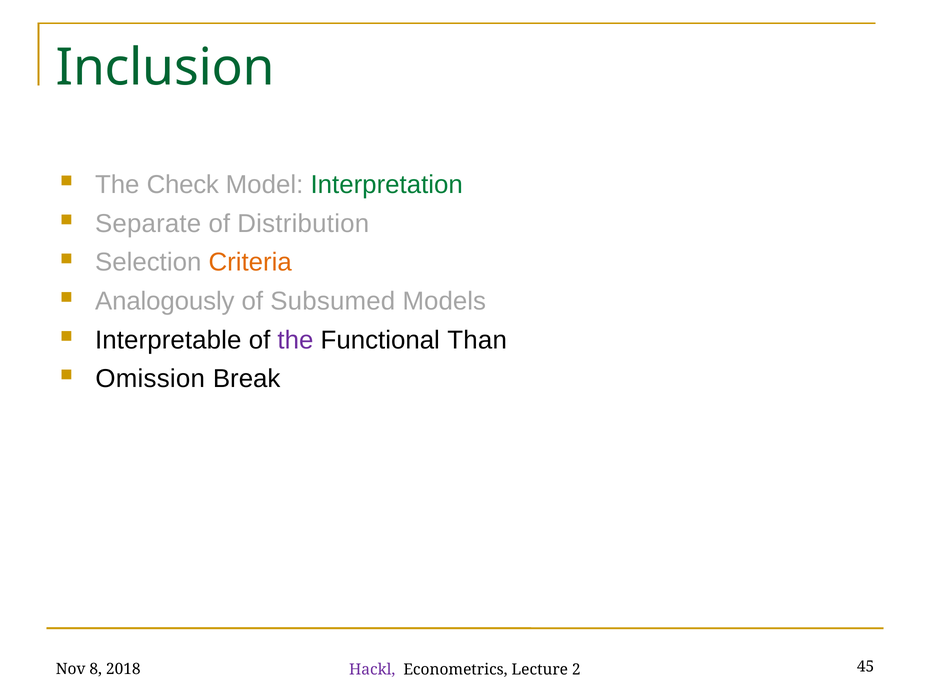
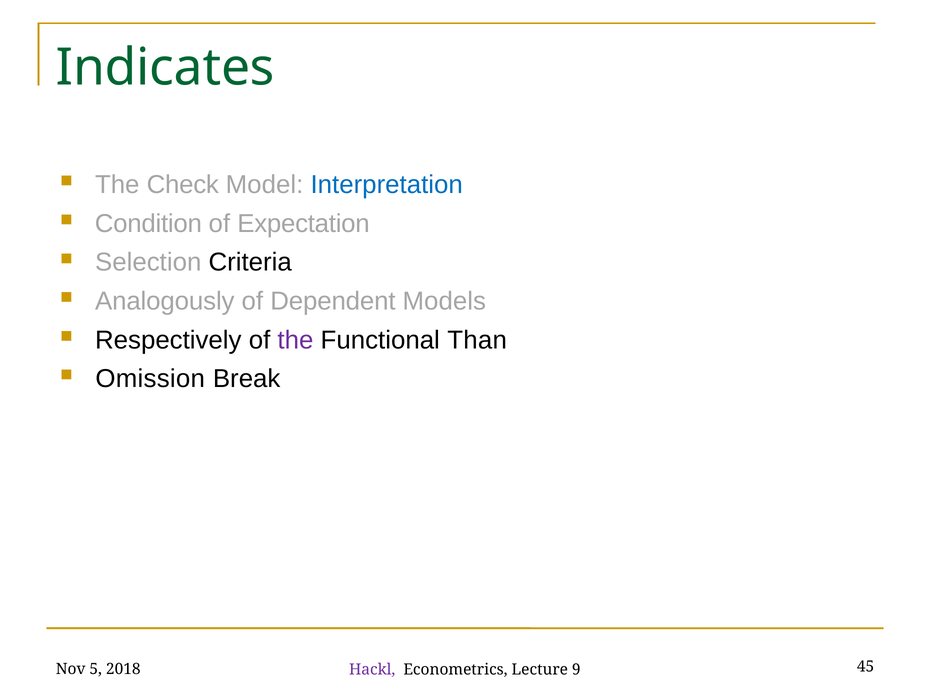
Inclusion: Inclusion -> Indicates
Interpretation colour: green -> blue
Separate: Separate -> Condition
Distribution: Distribution -> Expectation
Criteria colour: orange -> black
Subsumed: Subsumed -> Dependent
Interpretable: Interpretable -> Respectively
8: 8 -> 5
2: 2 -> 9
